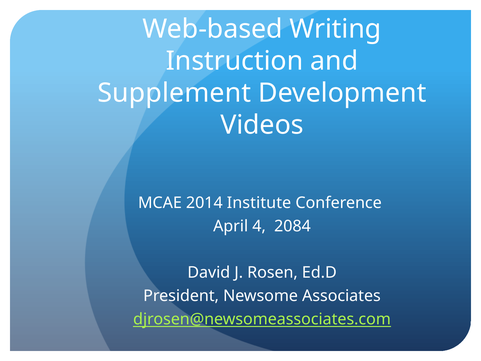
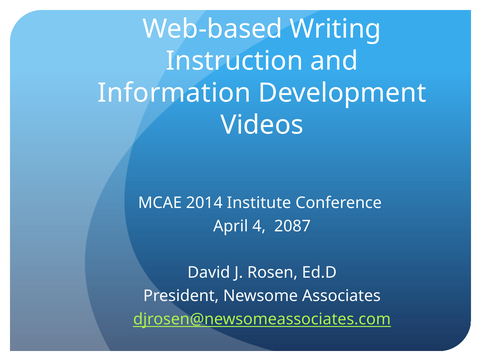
Supplement: Supplement -> Information
2084: 2084 -> 2087
